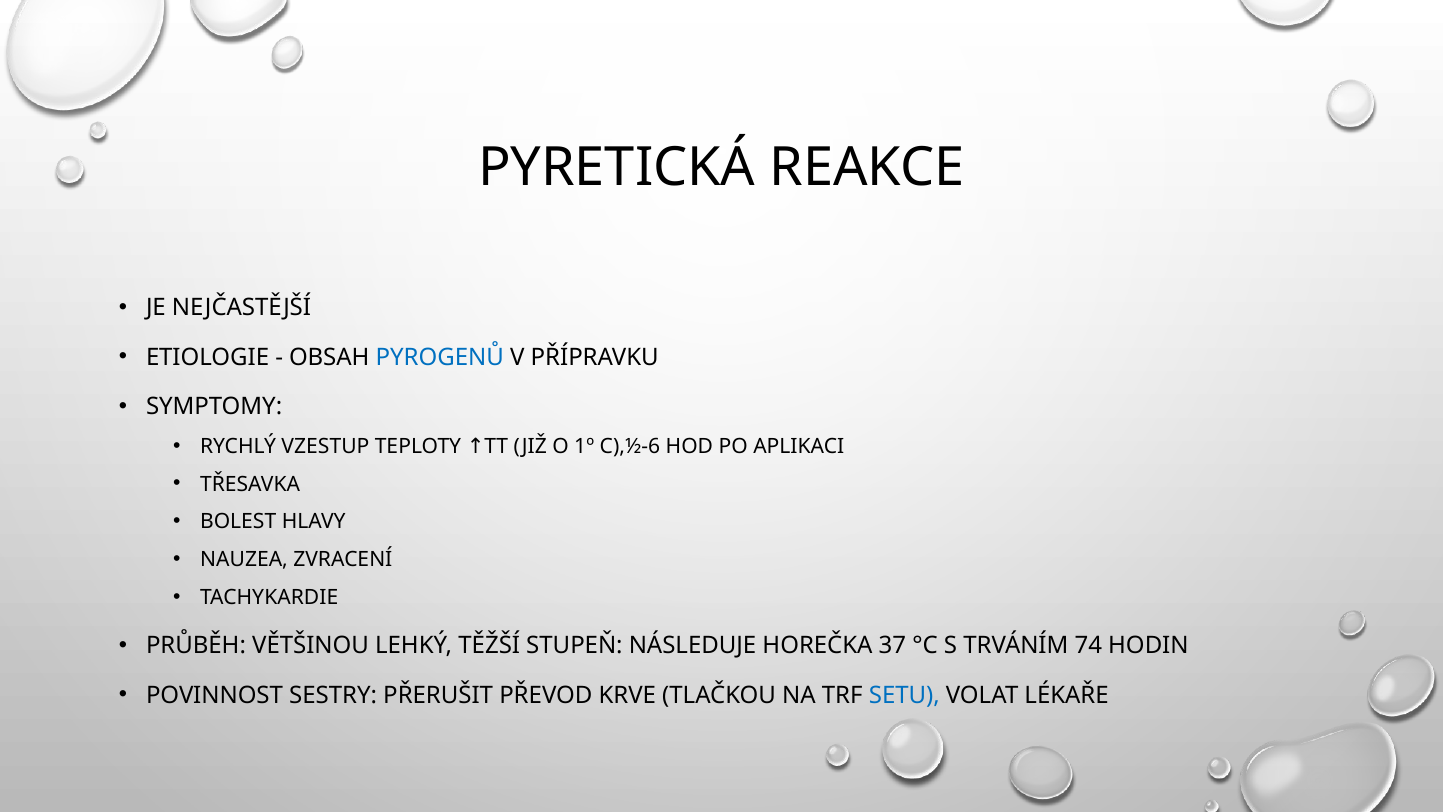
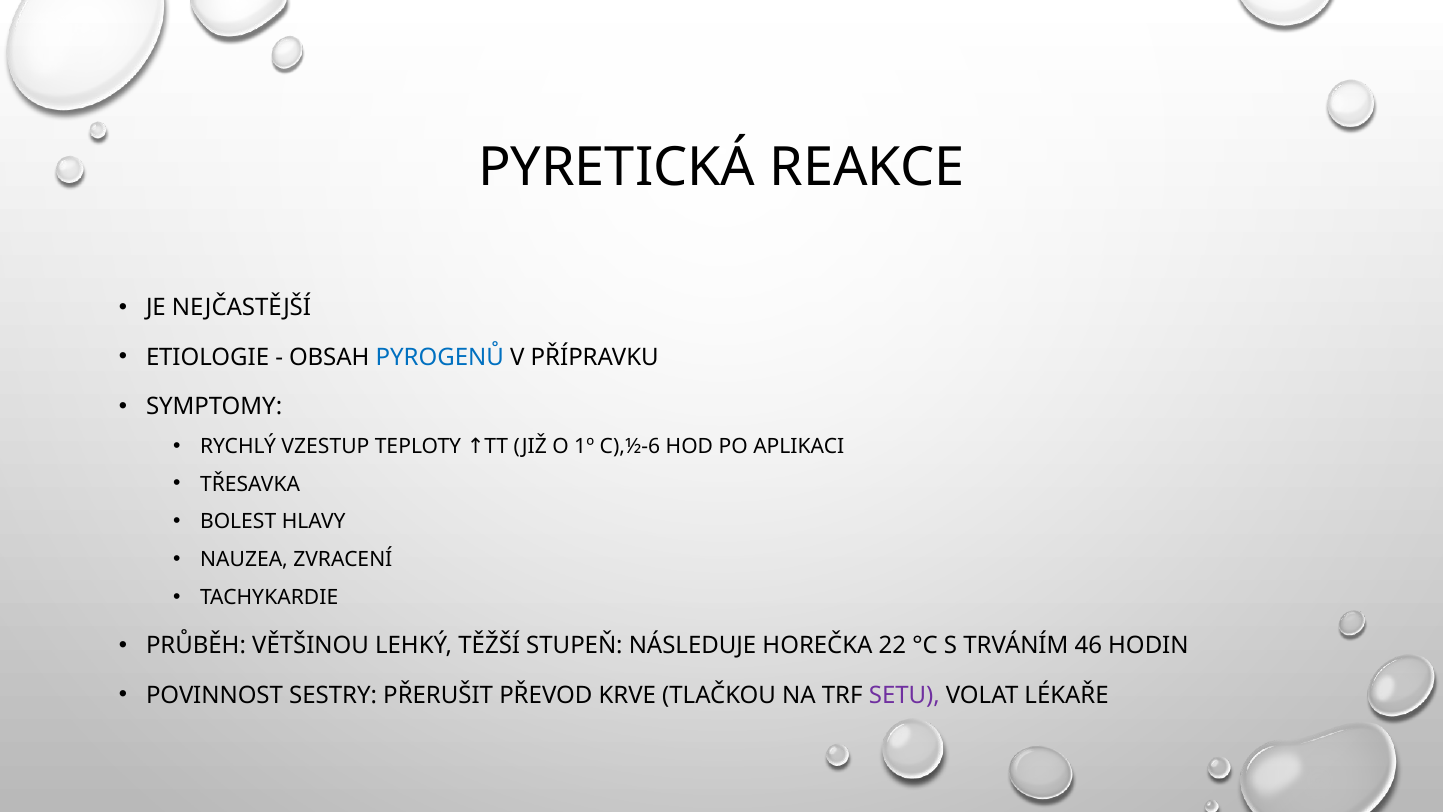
37: 37 -> 22
74: 74 -> 46
SETU colour: blue -> purple
